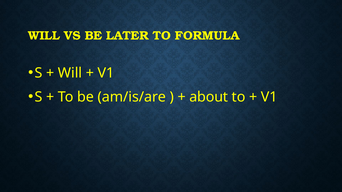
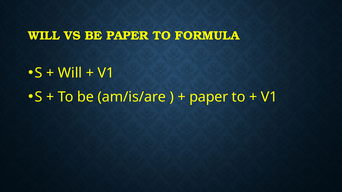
BE LATER: LATER -> PAPER
about at (209, 97): about -> paper
